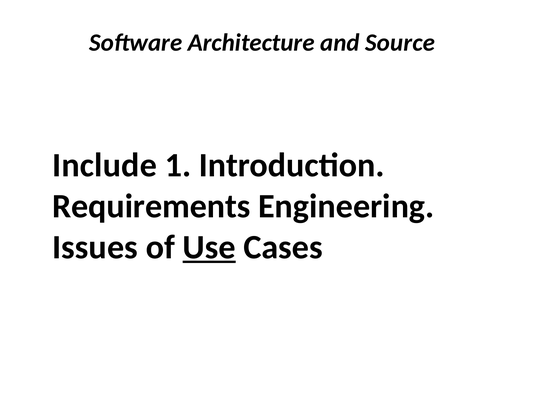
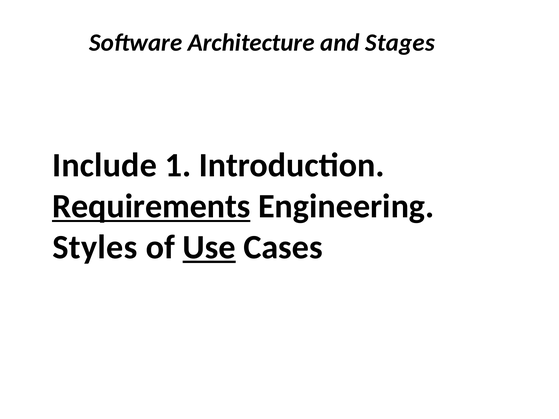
Source: Source -> Stages
Requirements underline: none -> present
Issues: Issues -> Styles
